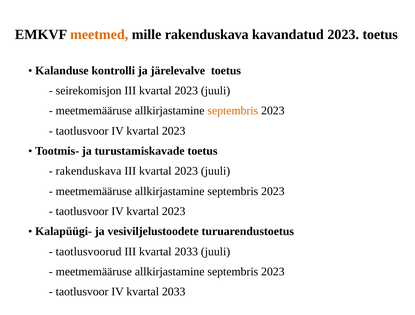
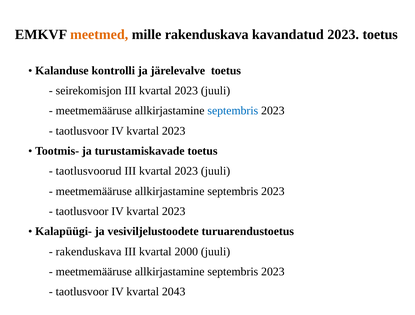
septembris at (233, 111) colour: orange -> blue
rakenduskava at (89, 171): rakenduskava -> taotlusvoorud
taotlusvoorud at (89, 252): taotlusvoorud -> rakenduskava
III kvartal 2033: 2033 -> 2000
IV kvartal 2033: 2033 -> 2043
